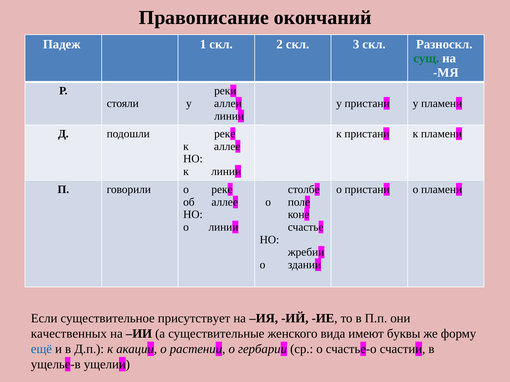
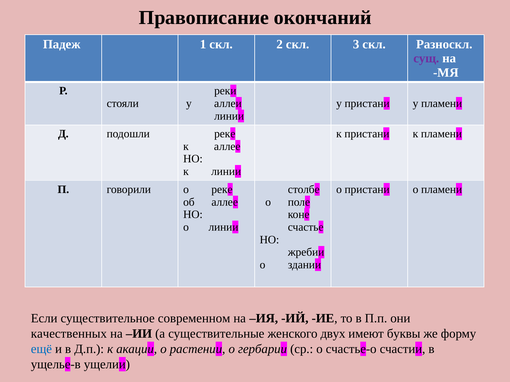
сущ colour: green -> purple
присутствует: присутствует -> современном
вида: вида -> двух
